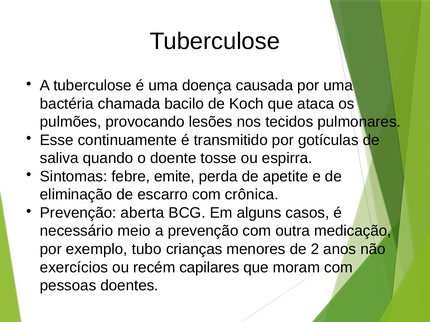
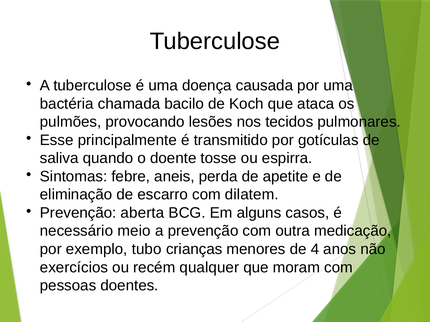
continuamente: continuamente -> principalmente
emite: emite -> aneis
crônica: crônica -> dilatem
2: 2 -> 4
capilares: capilares -> qualquer
